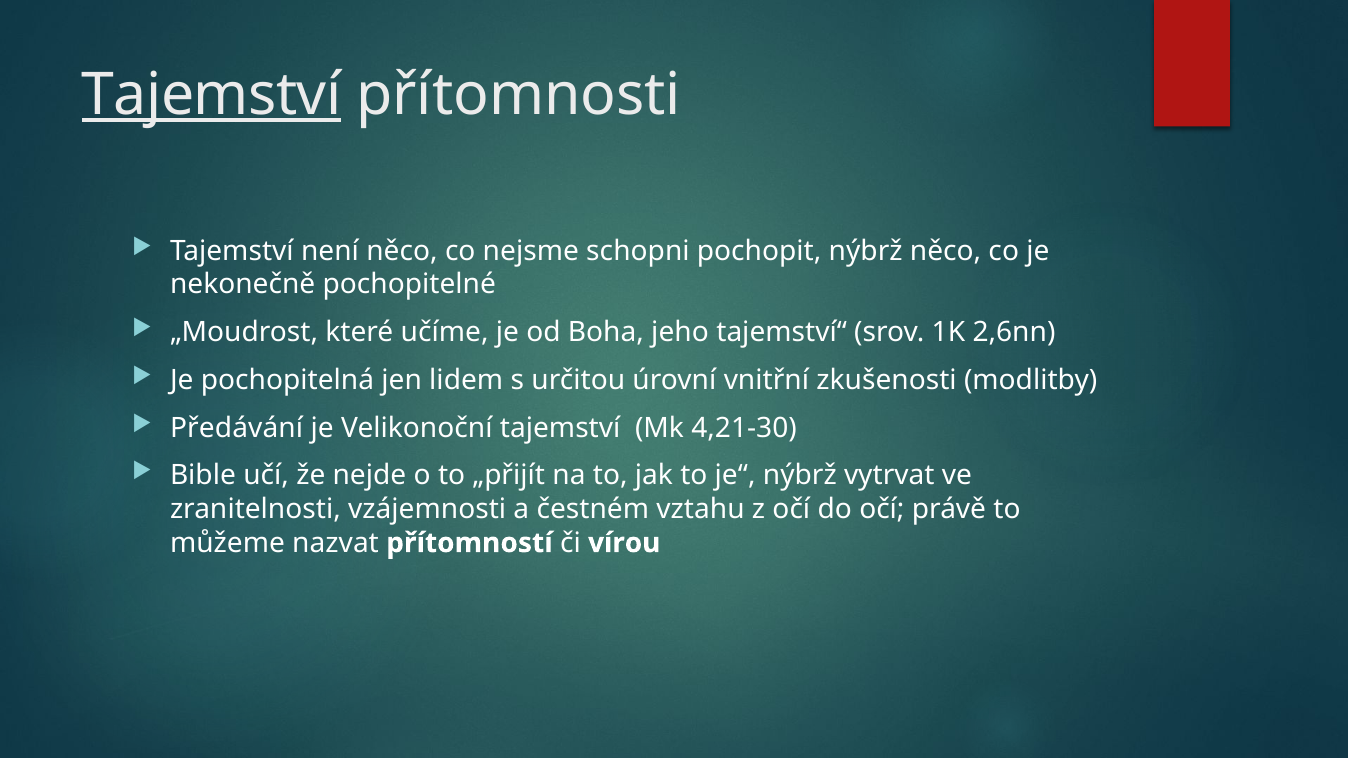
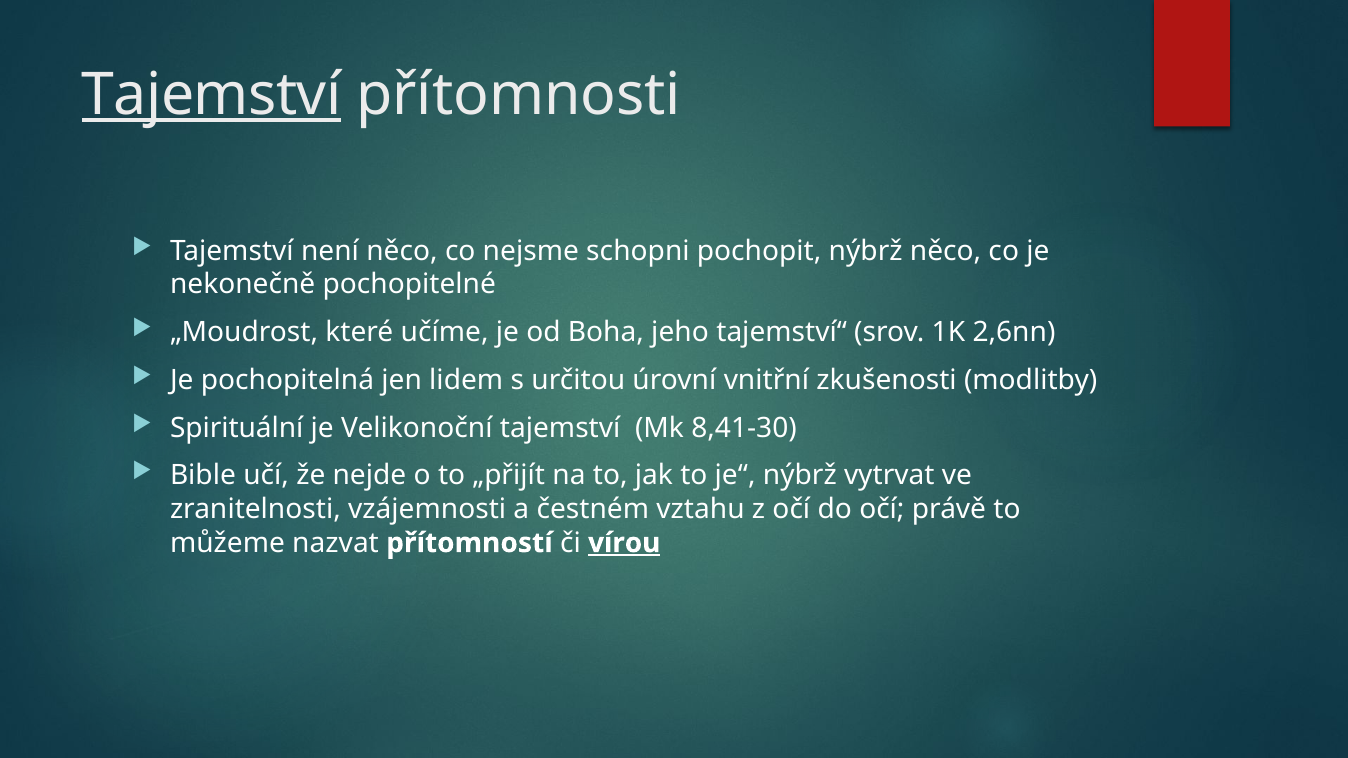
Předávání: Předávání -> Spirituální
4,21-30: 4,21-30 -> 8,41-30
vírou underline: none -> present
